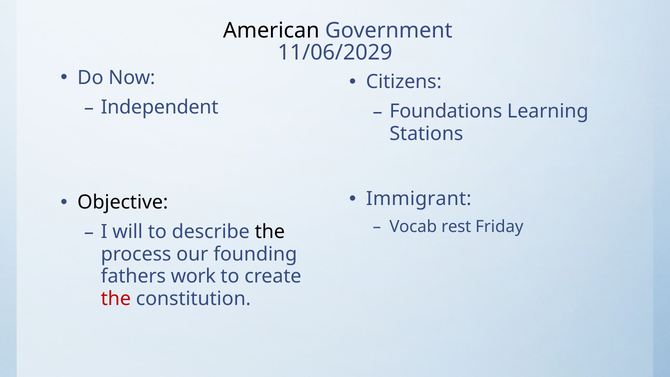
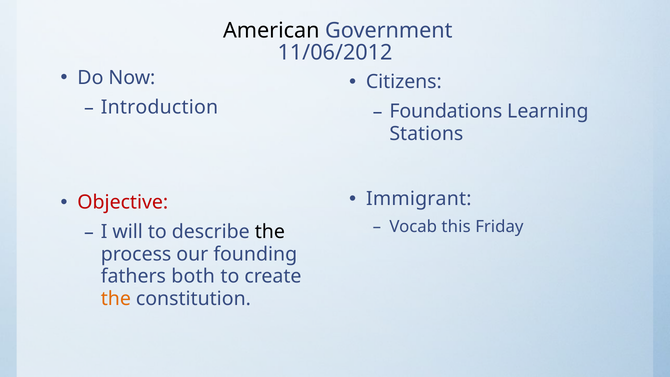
11/06/2029: 11/06/2029 -> 11/06/2012
Independent: Independent -> Introduction
Objective colour: black -> red
rest: rest -> this
work: work -> both
the at (116, 299) colour: red -> orange
